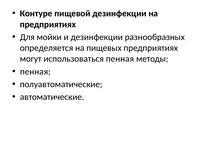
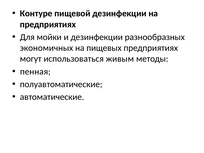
определяется: определяется -> экономичных
использоваться пенная: пенная -> живым
